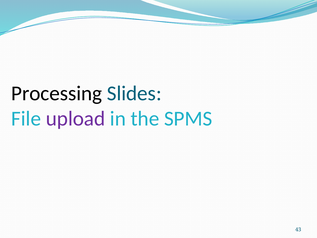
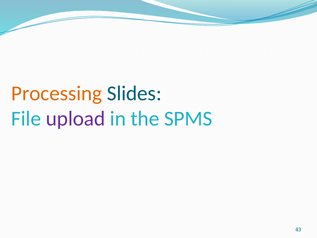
Processing colour: black -> orange
